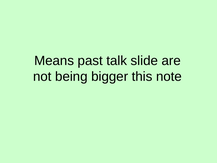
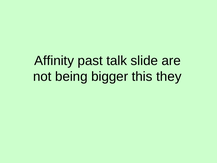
Means: Means -> Affinity
note: note -> they
